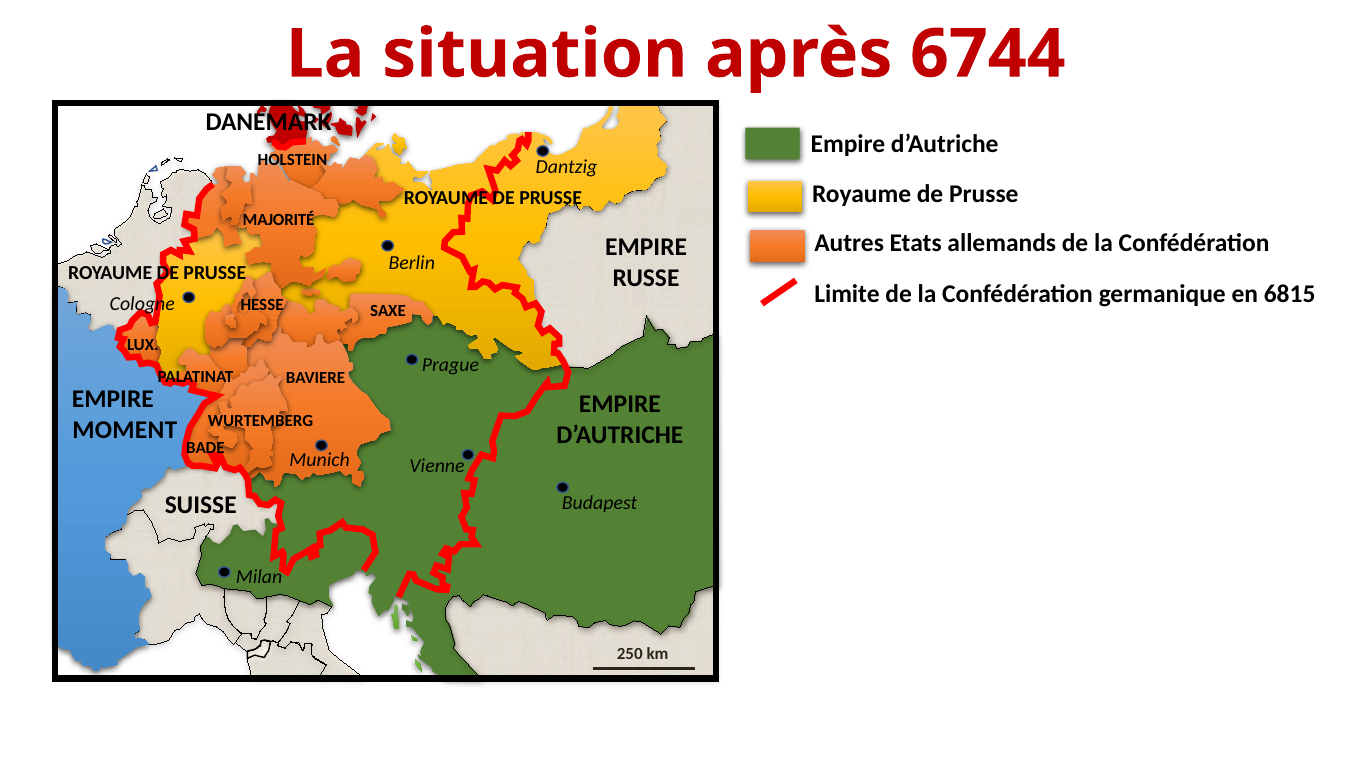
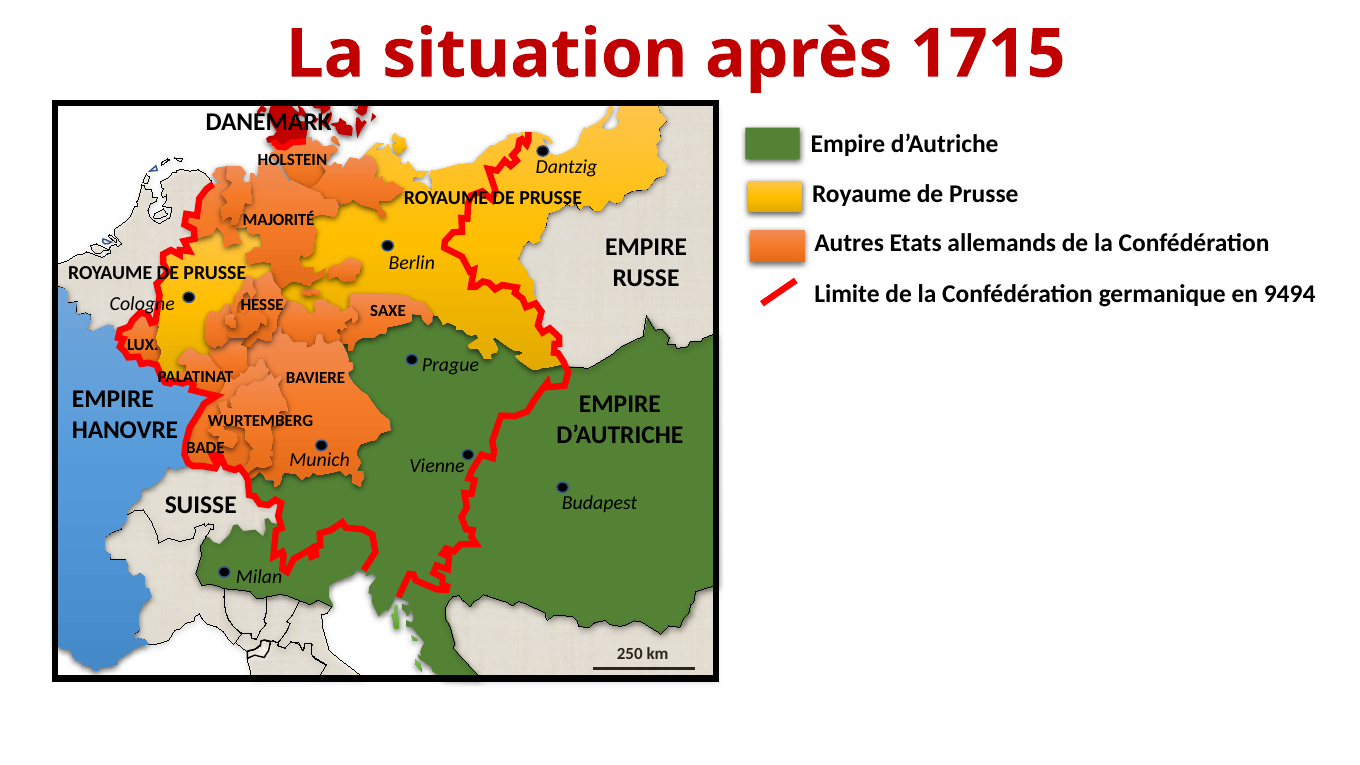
6744: 6744 -> 1715
6815: 6815 -> 9494
MOMENT: MOMENT -> HANOVRE
